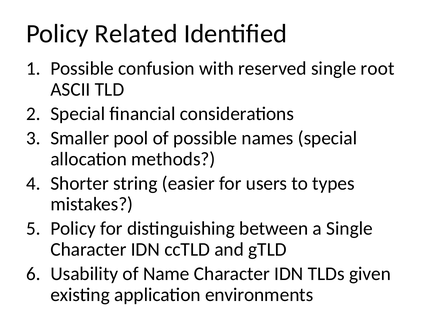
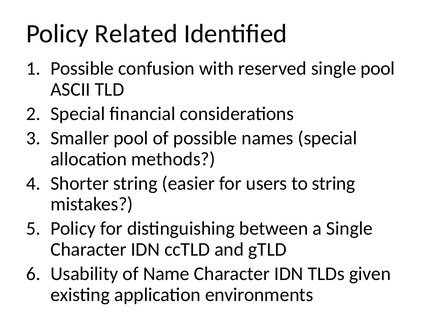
single root: root -> pool
to types: types -> string
